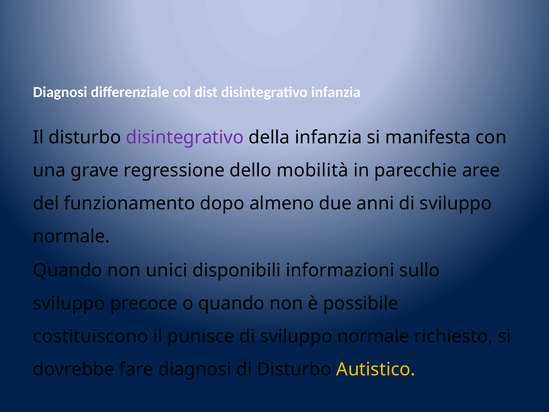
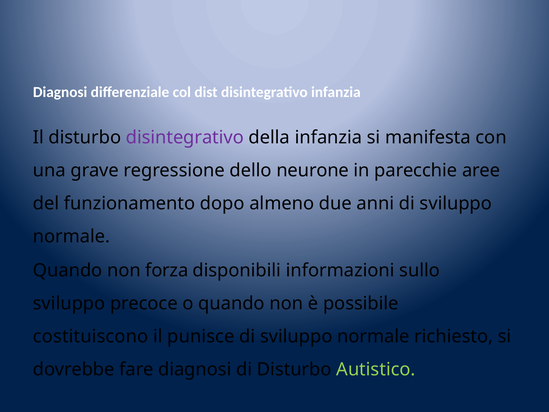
mobilità: mobilità -> neurone
unici: unici -> forza
Autistico colour: yellow -> light green
